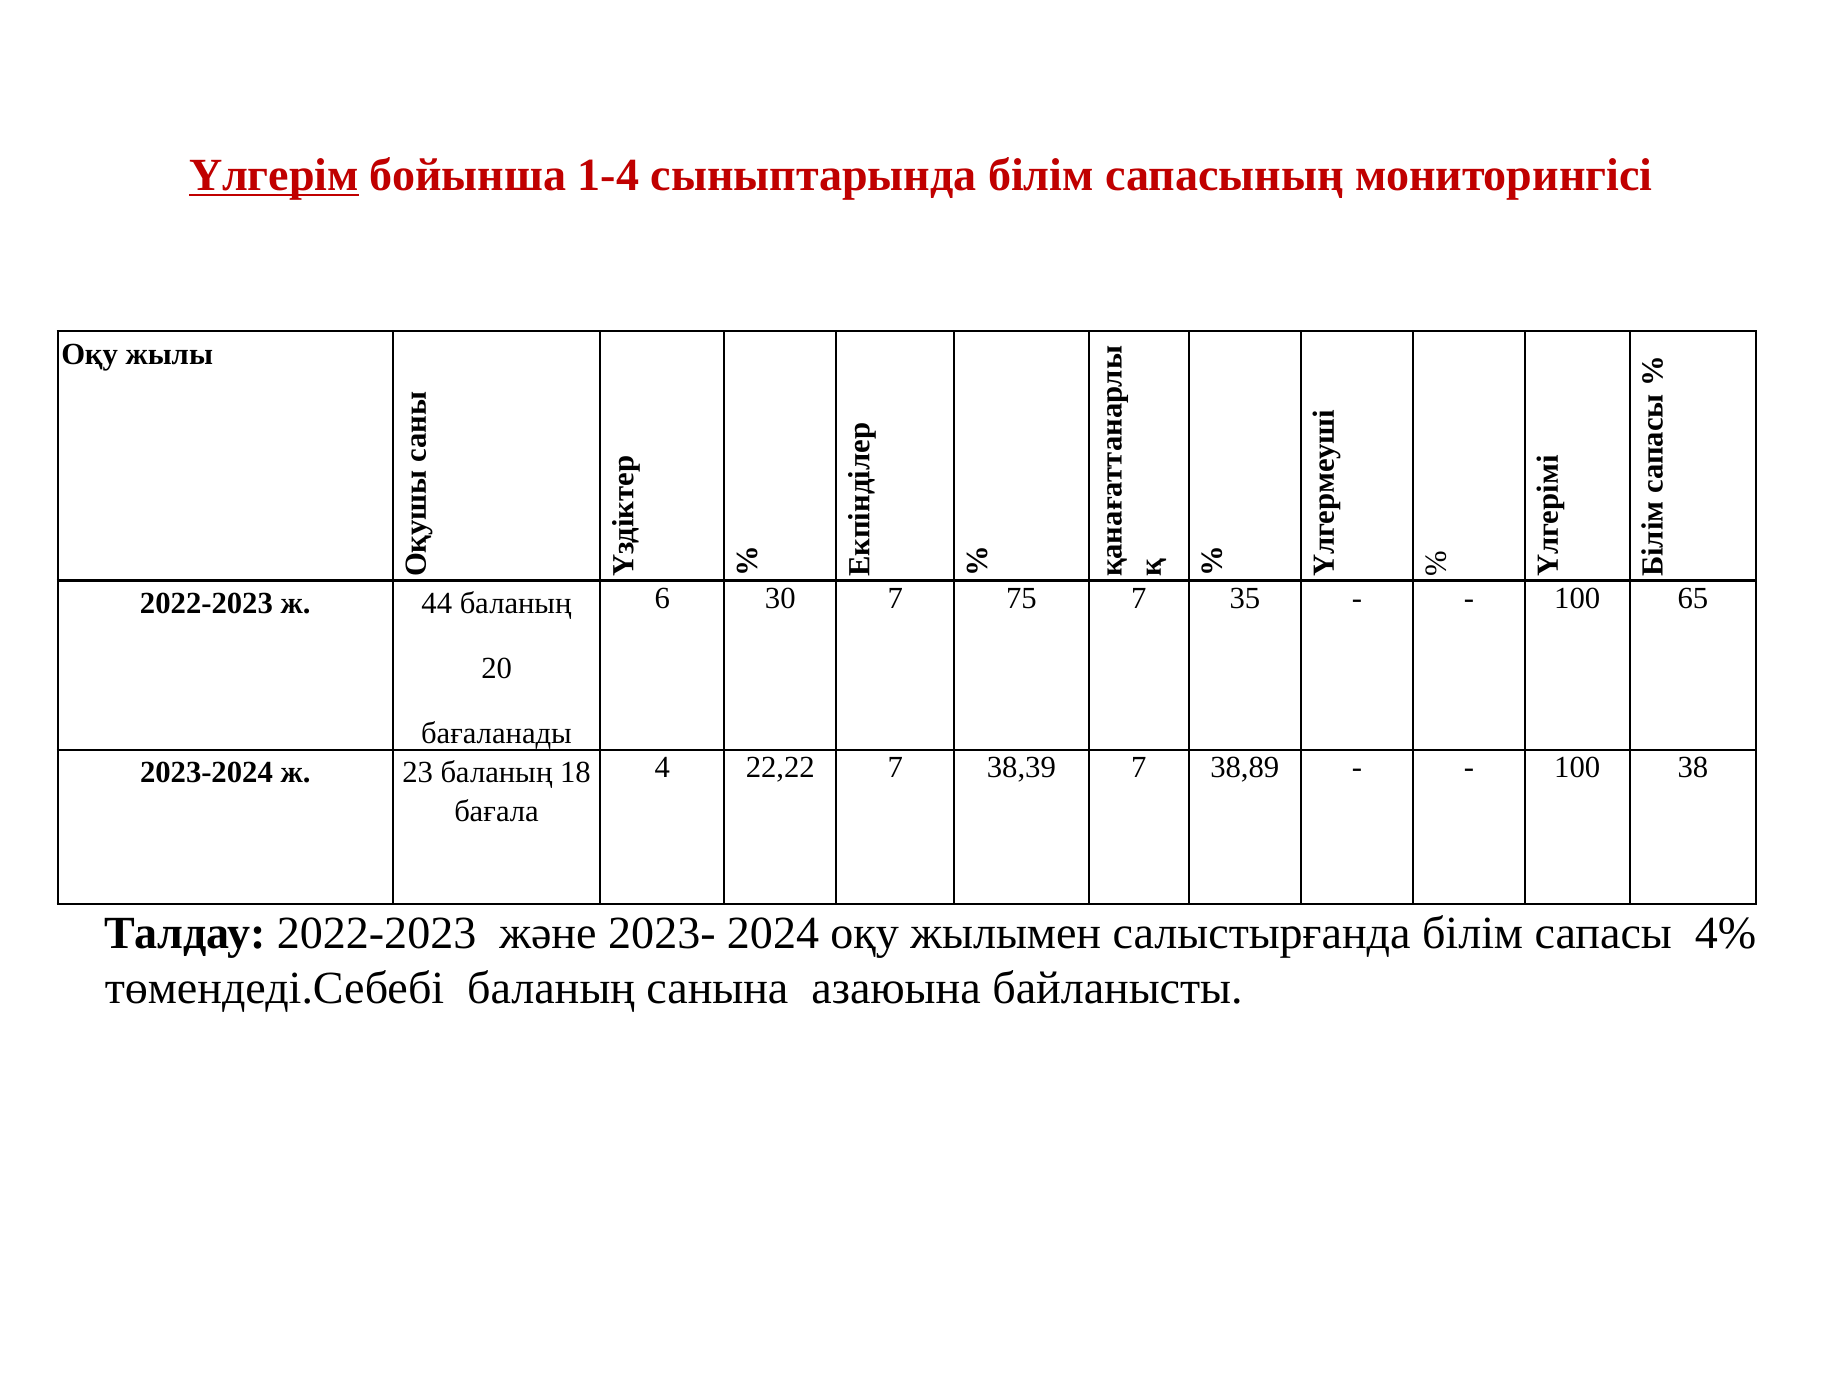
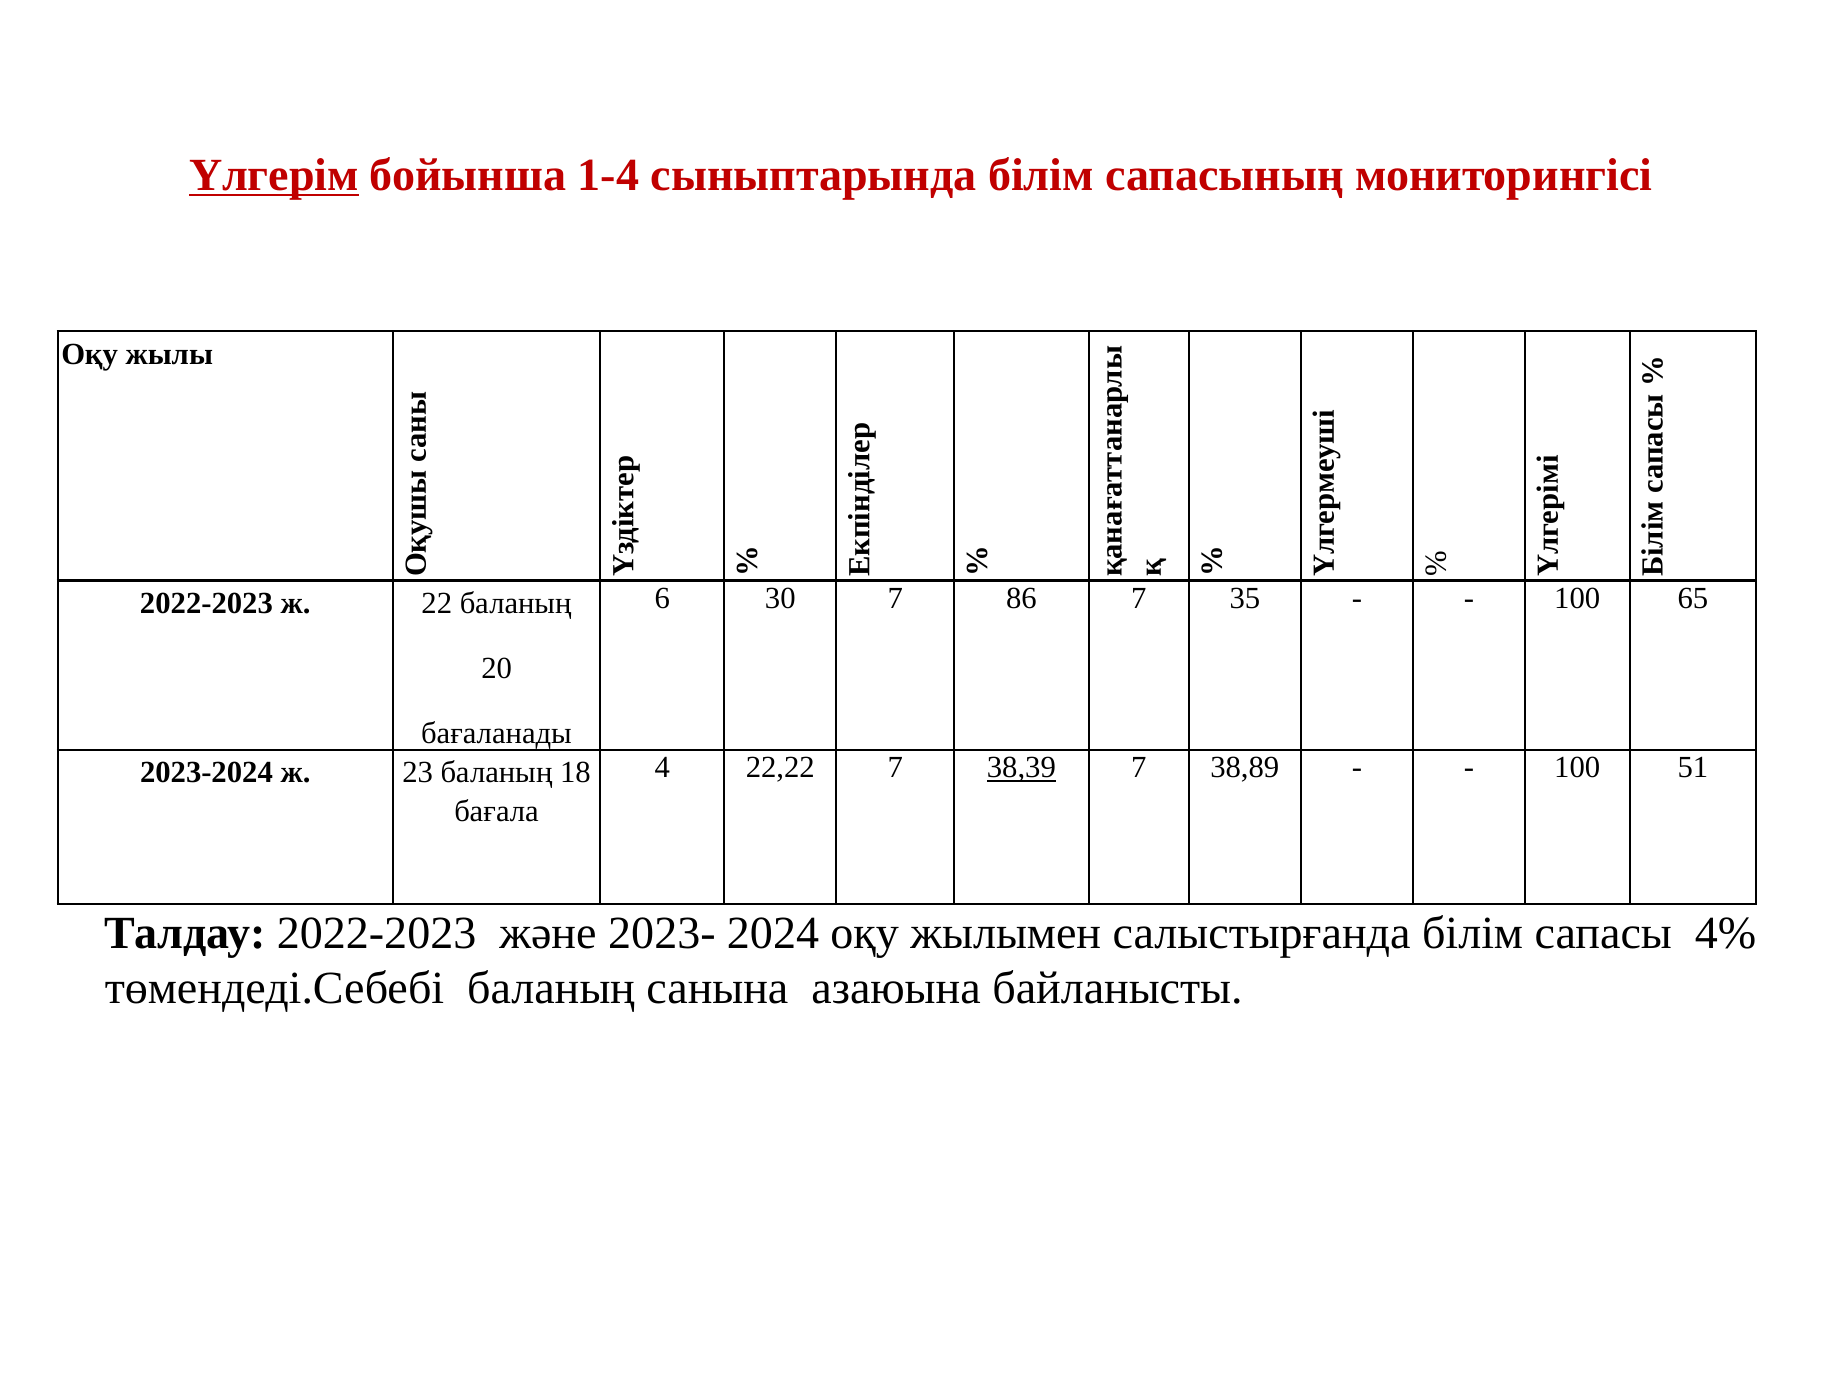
75: 75 -> 86
44: 44 -> 22
38,39 underline: none -> present
38: 38 -> 51
